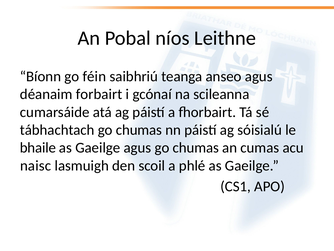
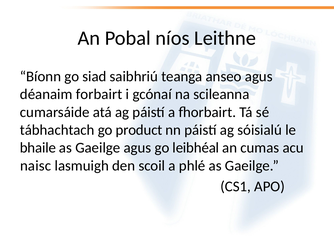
féin: féin -> siad
tábhachtach go chumas: chumas -> product
agus go chumas: chumas -> leibhéal
